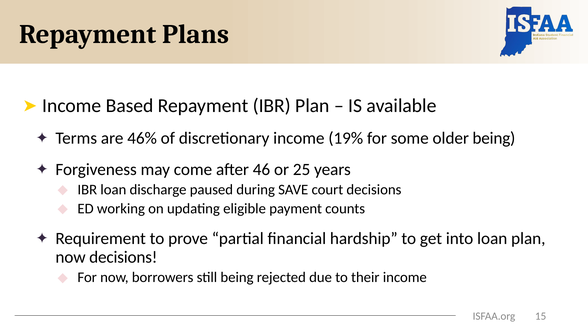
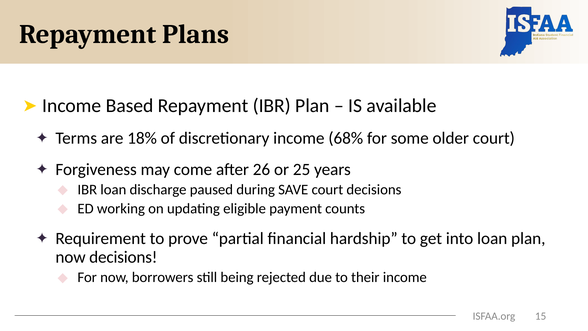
46%: 46% -> 18%
19%: 19% -> 68%
older being: being -> court
46: 46 -> 26
